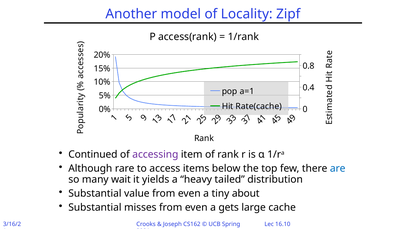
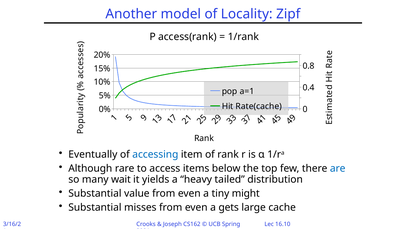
Continued: Continued -> Eventually
accessing colour: purple -> blue
about: about -> might
